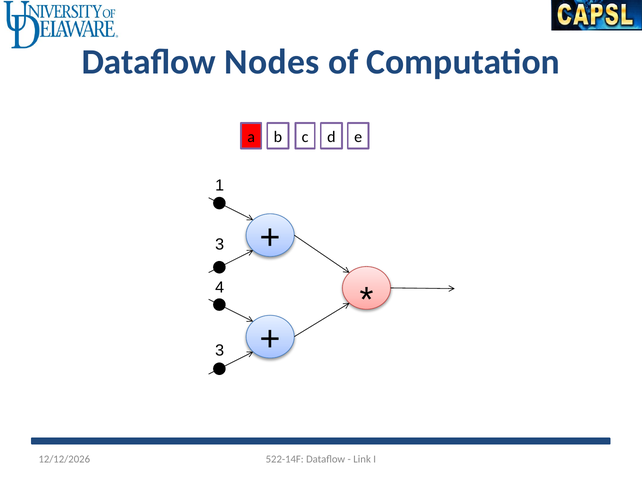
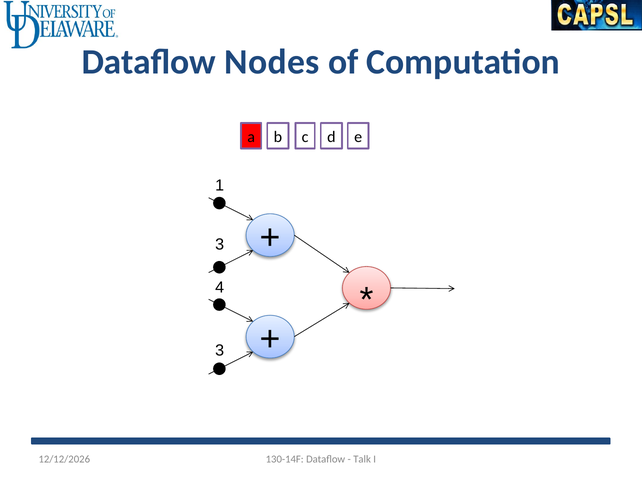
522-14F: 522-14F -> 130-14F
Link: Link -> Talk
